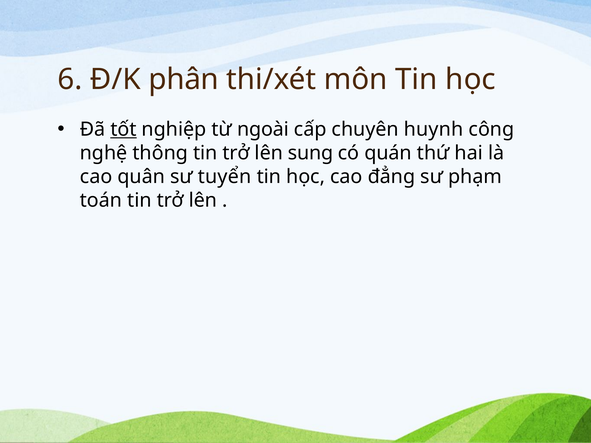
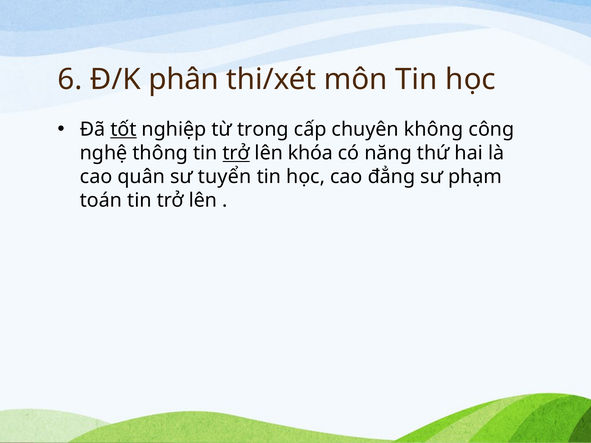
ngoài: ngoài -> trong
huynh: huynh -> không
trở at (236, 153) underline: none -> present
sung: sung -> khóa
quán: quán -> năng
